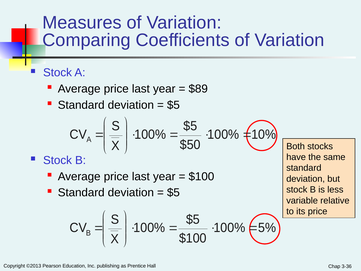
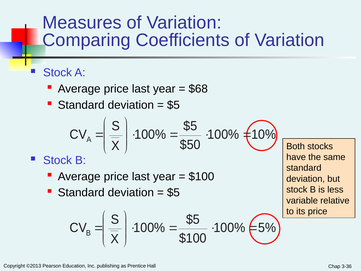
$89: $89 -> $68
